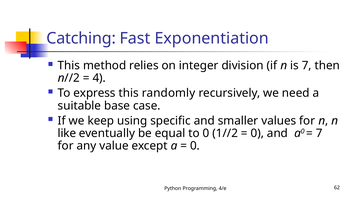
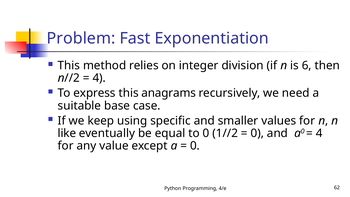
Catching: Catching -> Problem
is 7: 7 -> 6
randomly: randomly -> anagrams
7 at (319, 133): 7 -> 4
